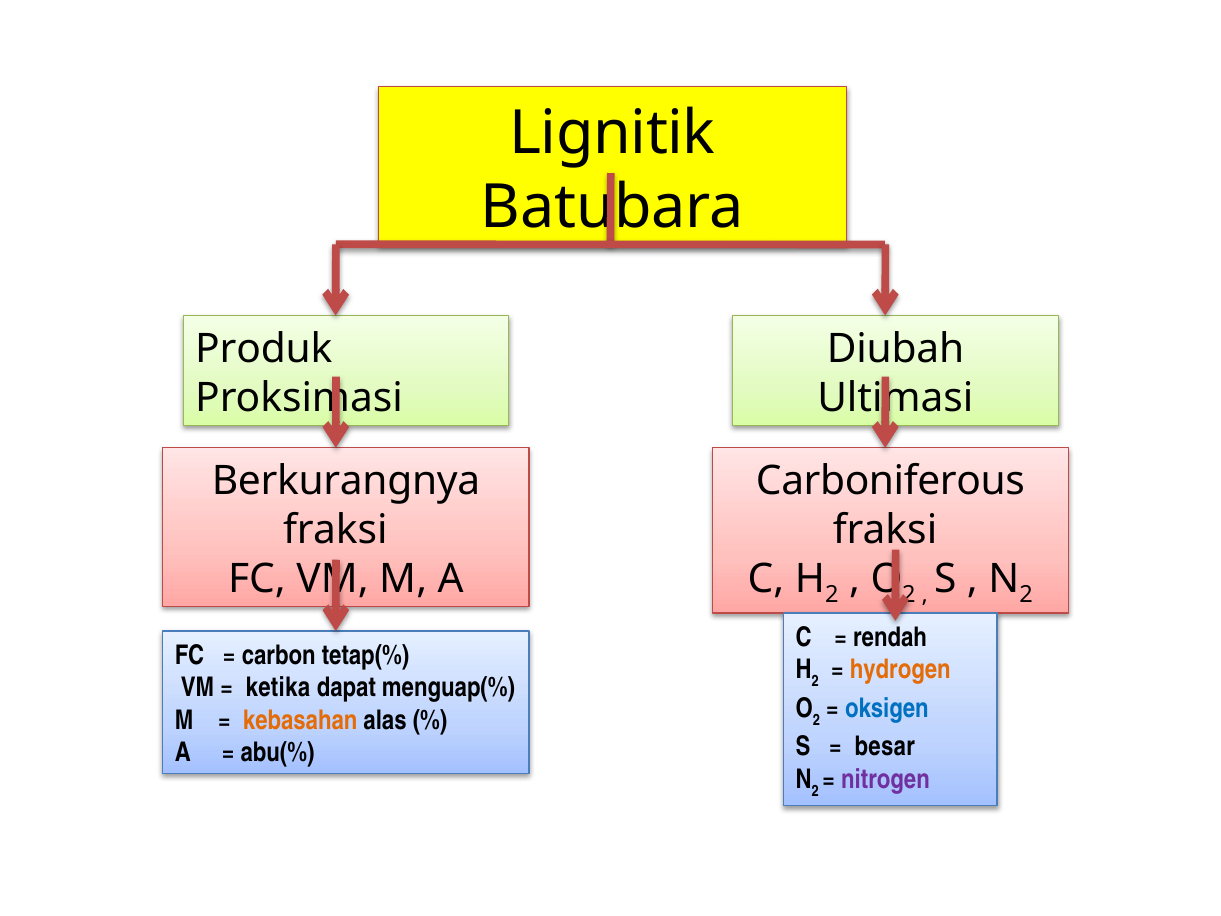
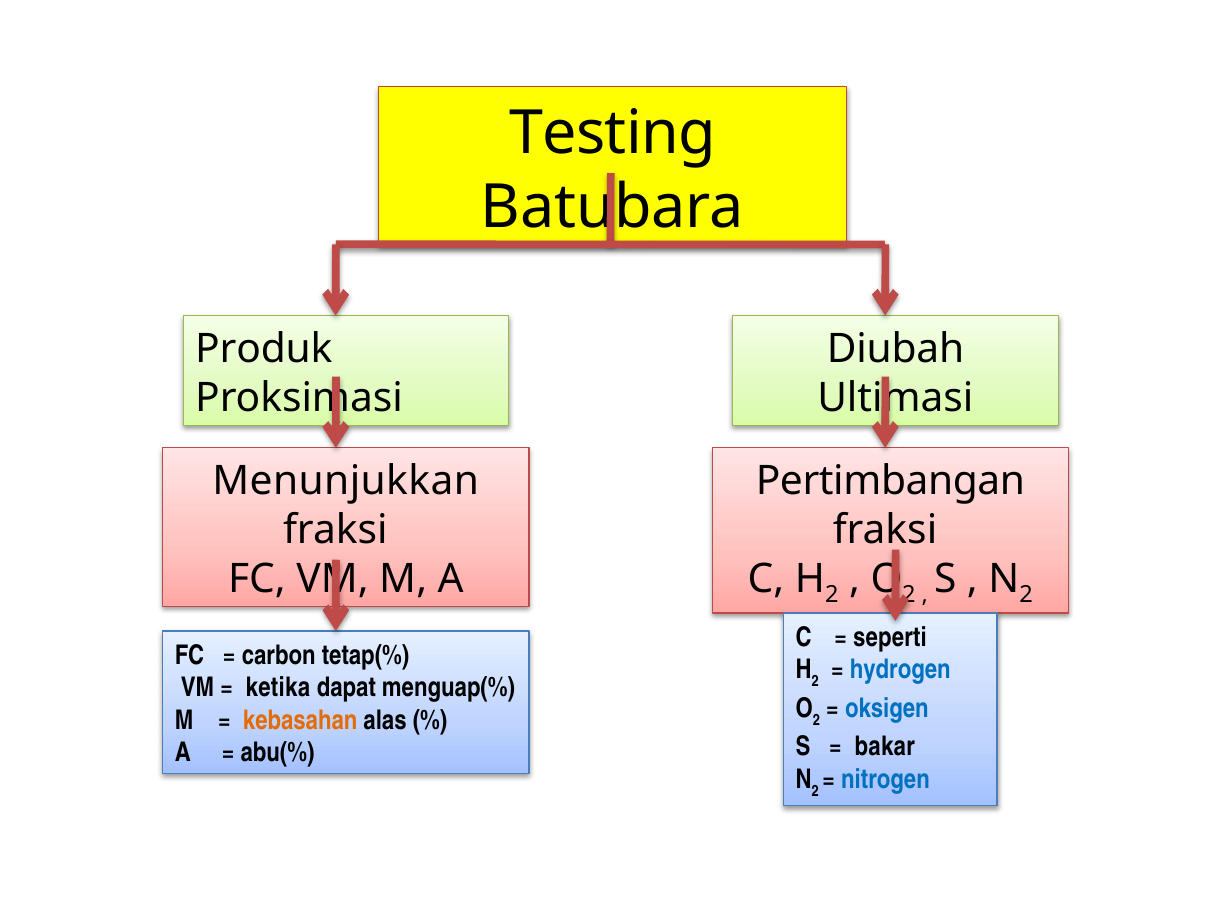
Lignitik: Lignitik -> Testing
Berkurangnya: Berkurangnya -> Menunjukkan
Carboniferous: Carboniferous -> Pertimbangan
rendah: rendah -> seperti
hydrogen colour: orange -> blue
besar: besar -> bakar
nitrogen colour: purple -> blue
